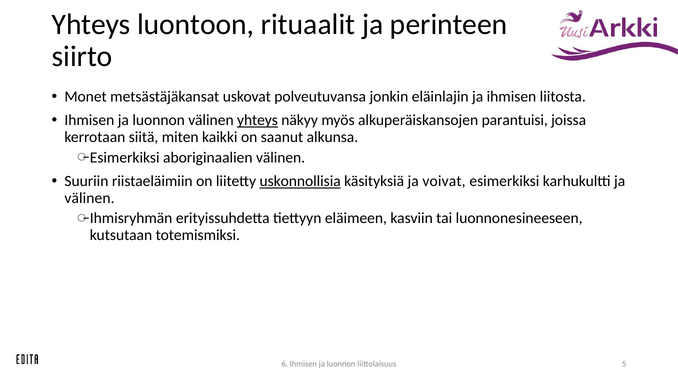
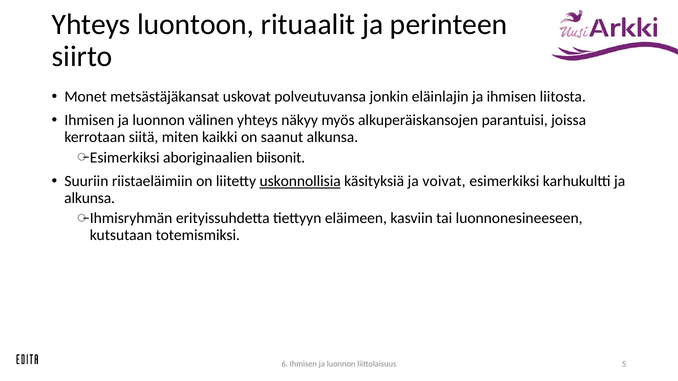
yhteys at (257, 120) underline: present -> none
aboriginaalien välinen: välinen -> biisonit
välinen at (89, 198): välinen -> alkunsa
